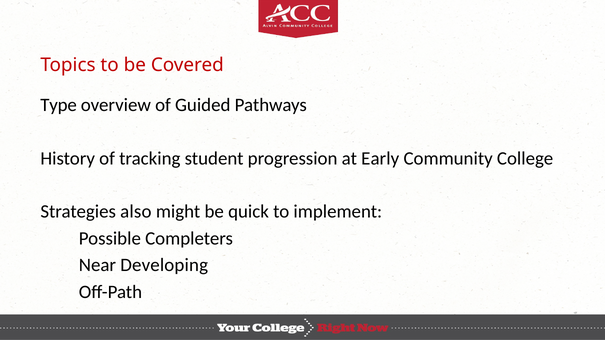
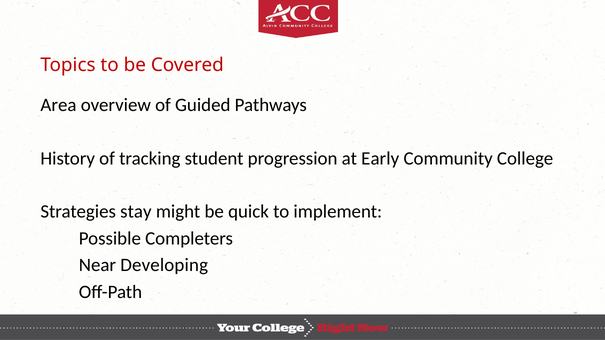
Type: Type -> Area
also: also -> stay
